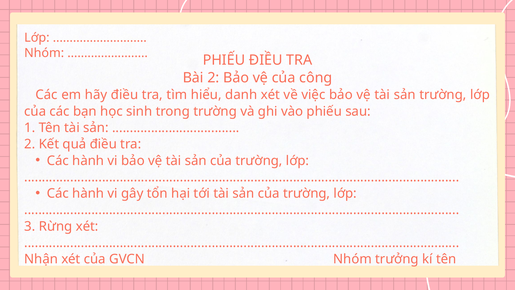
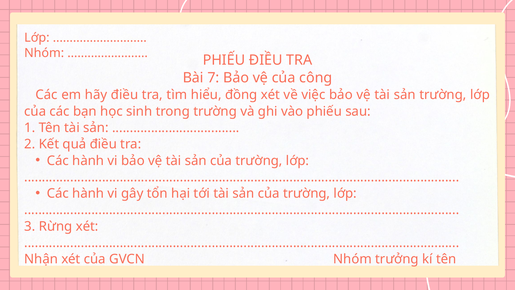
Bài 2: 2 -> 7
danh: danh -> đồng
